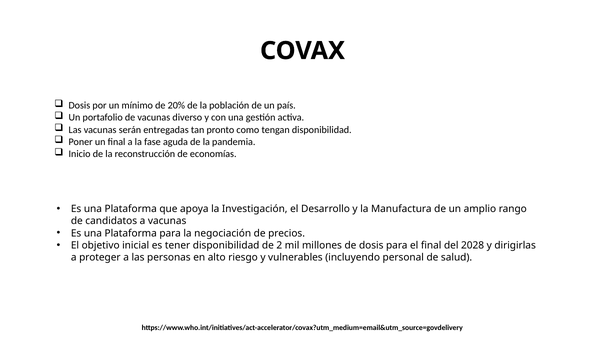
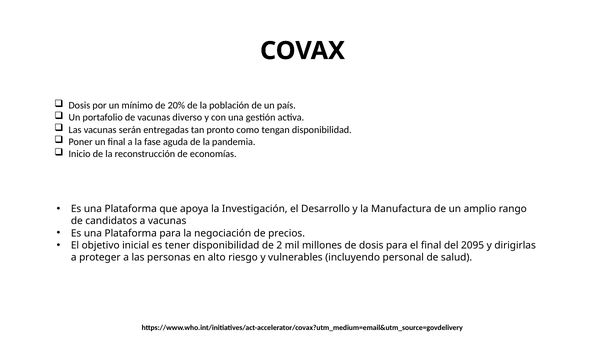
2028: 2028 -> 2095
